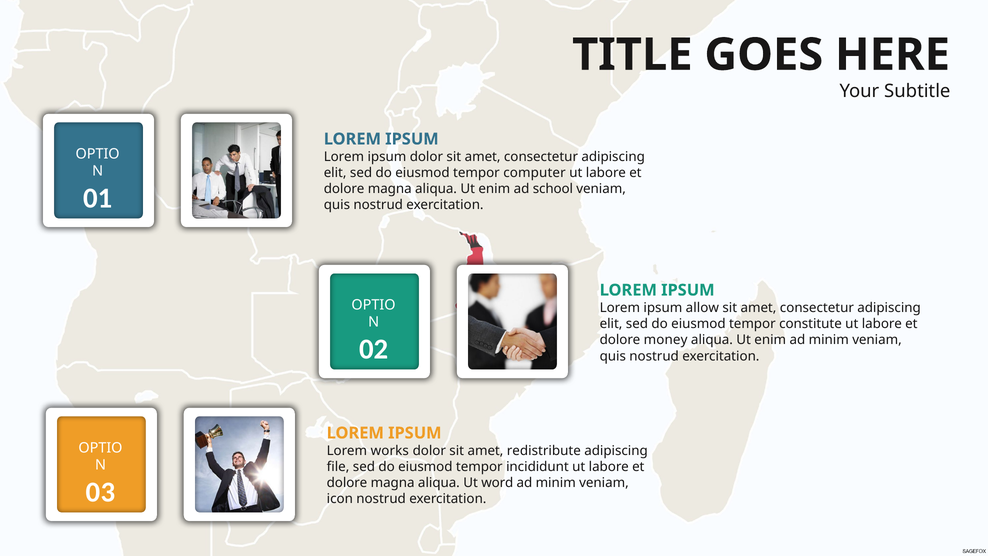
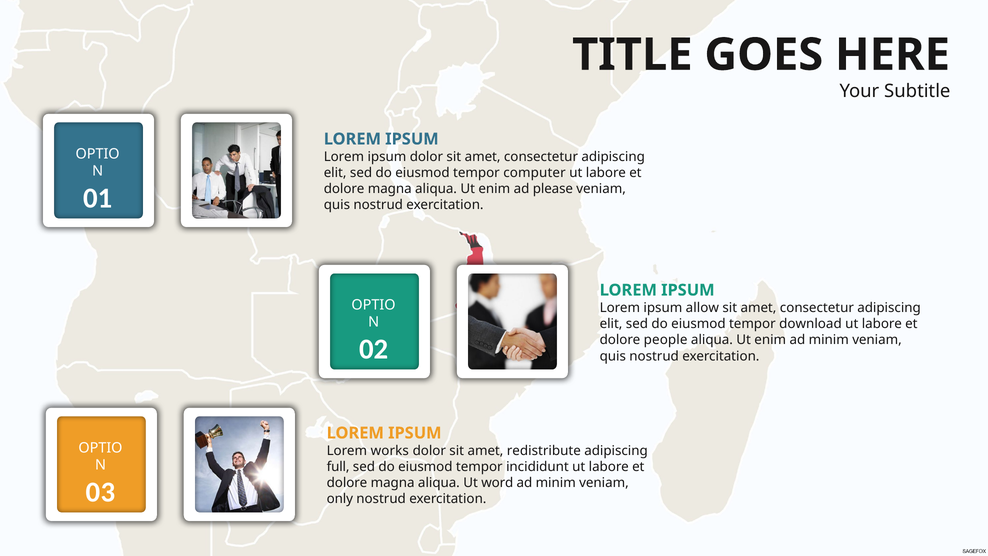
school: school -> please
constitute: constitute -> download
money: money -> people
file: file -> full
icon: icon -> only
